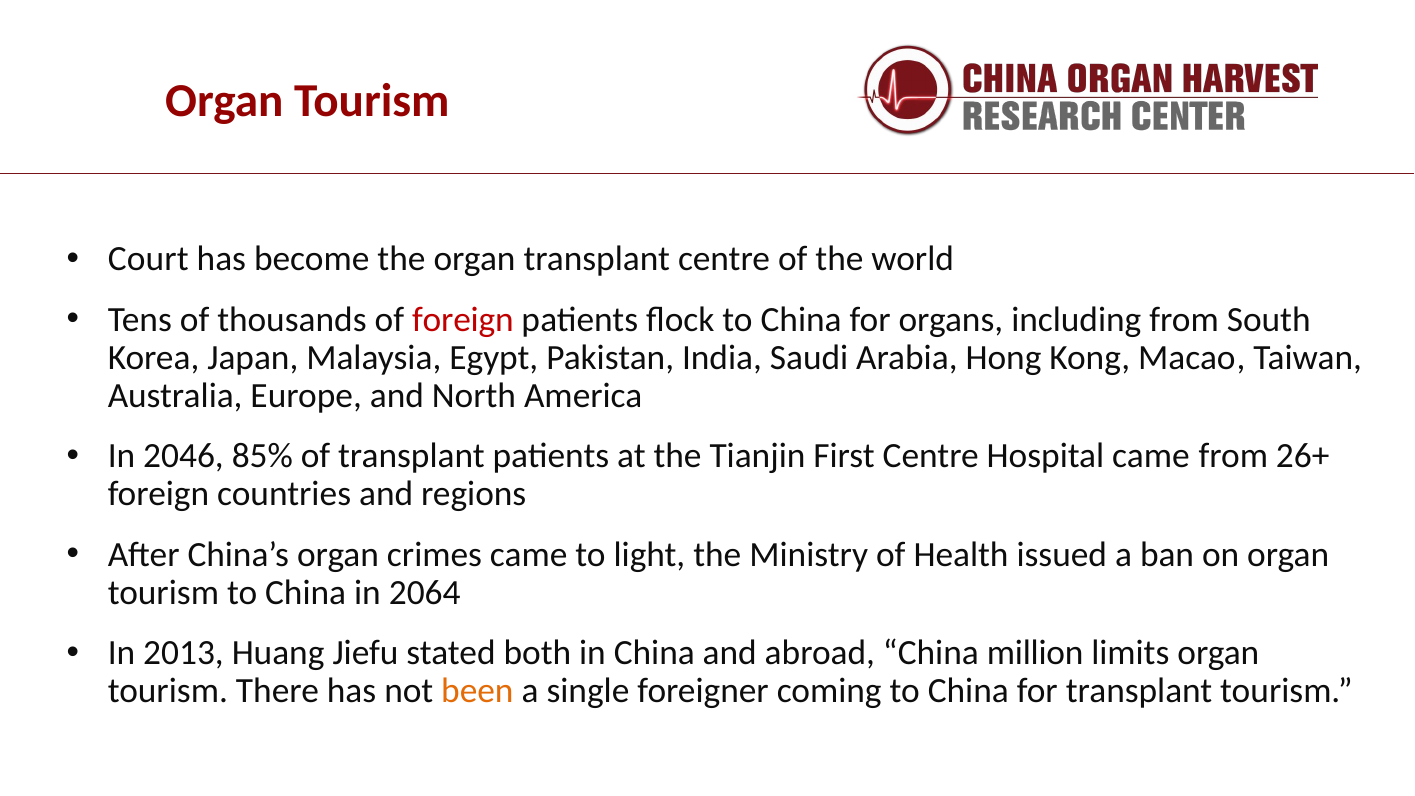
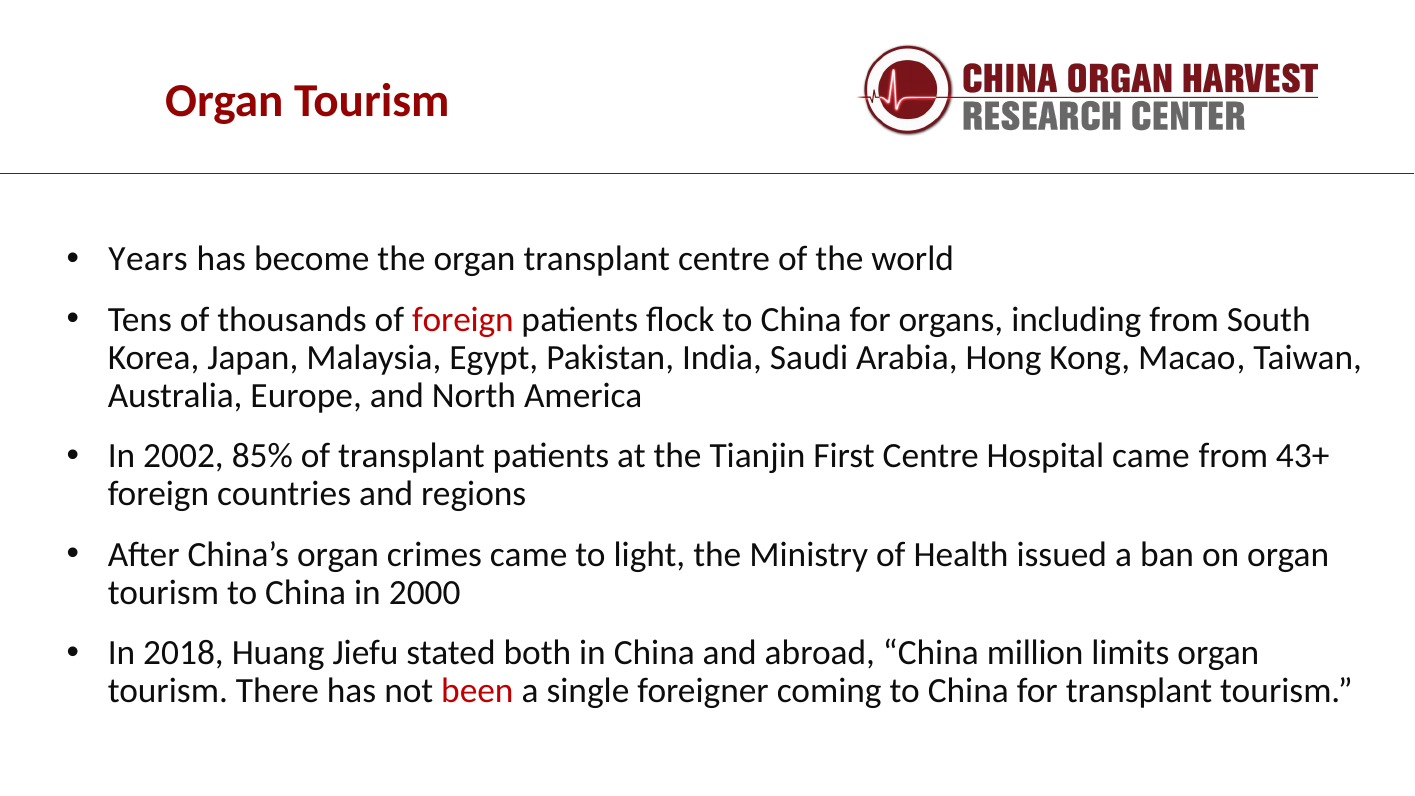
Court: Court -> Years
2046: 2046 -> 2002
26+: 26+ -> 43+
2064: 2064 -> 2000
2013: 2013 -> 2018
been colour: orange -> red
